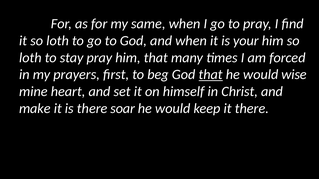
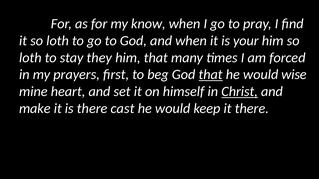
same: same -> know
stay pray: pray -> they
Christ underline: none -> present
soar: soar -> cast
